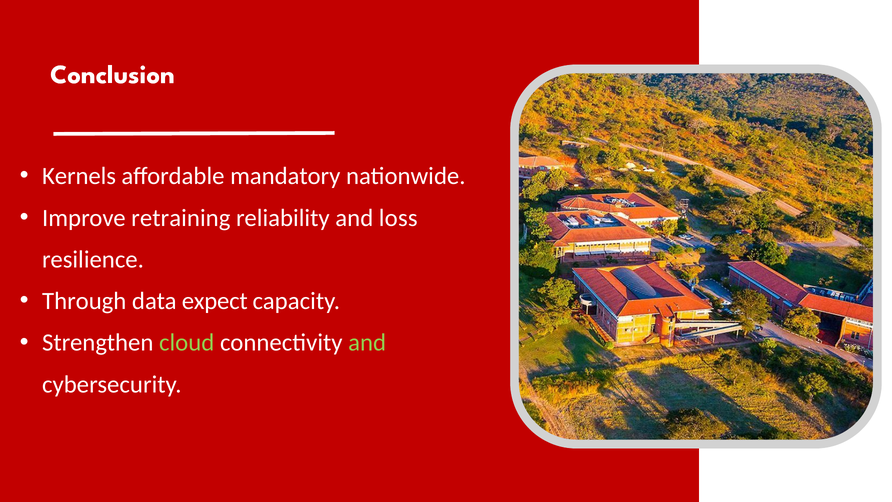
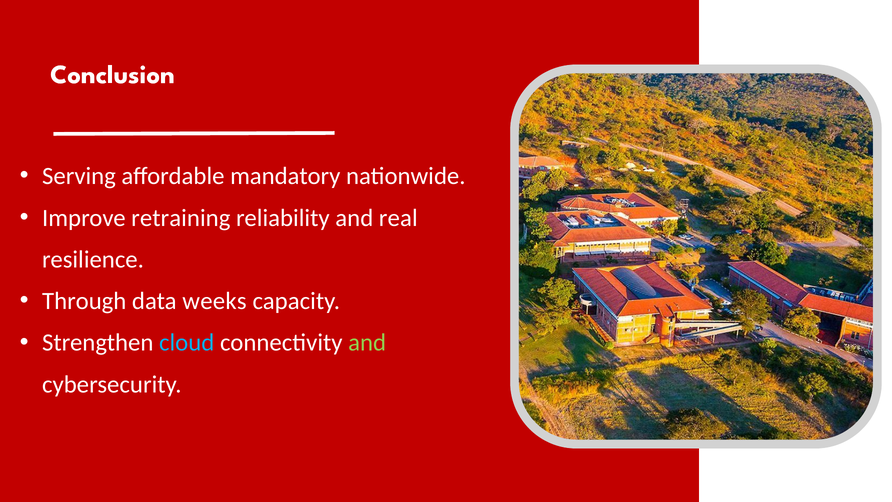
Kernels: Kernels -> Serving
loss: loss -> real
expect: expect -> weeks
cloud colour: light green -> light blue
